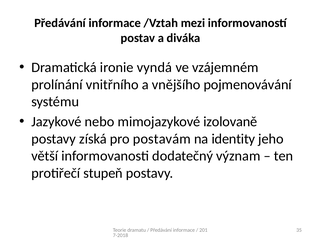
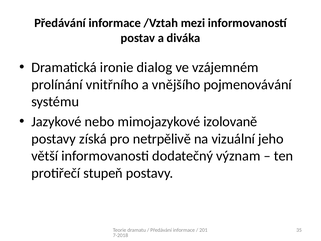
vyndá: vyndá -> dialog
postavám: postavám -> netrpělivě
identity: identity -> vizuální
